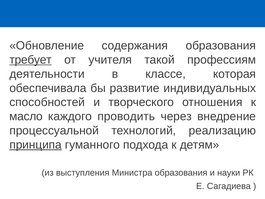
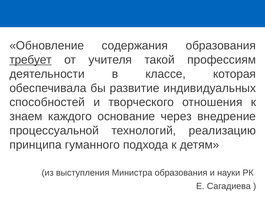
масло: масло -> знаем
проводить: проводить -> основание
принципа underline: present -> none
